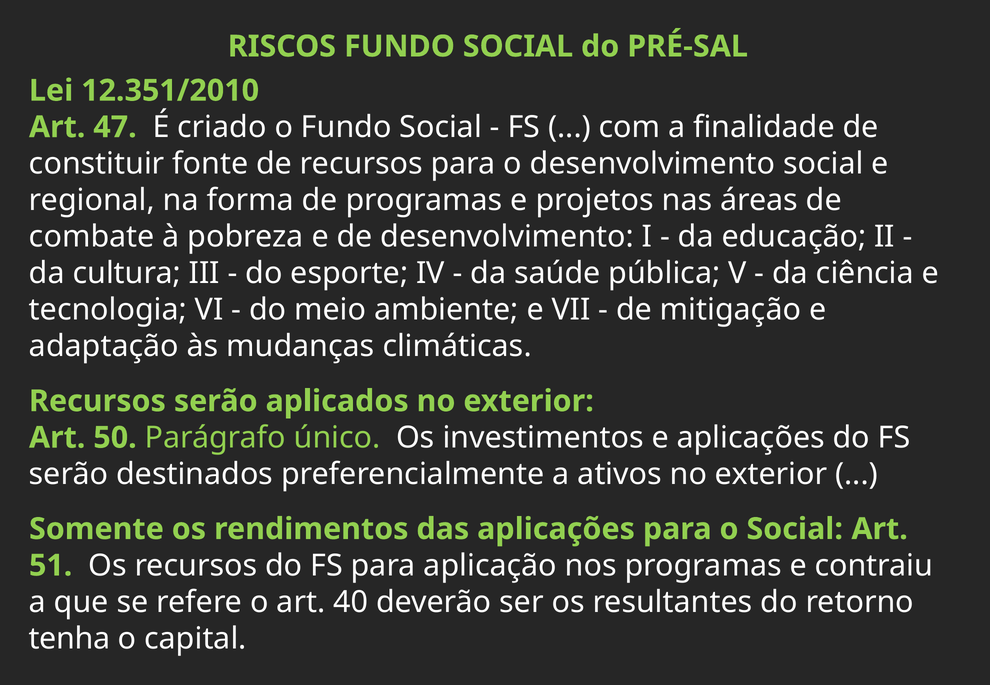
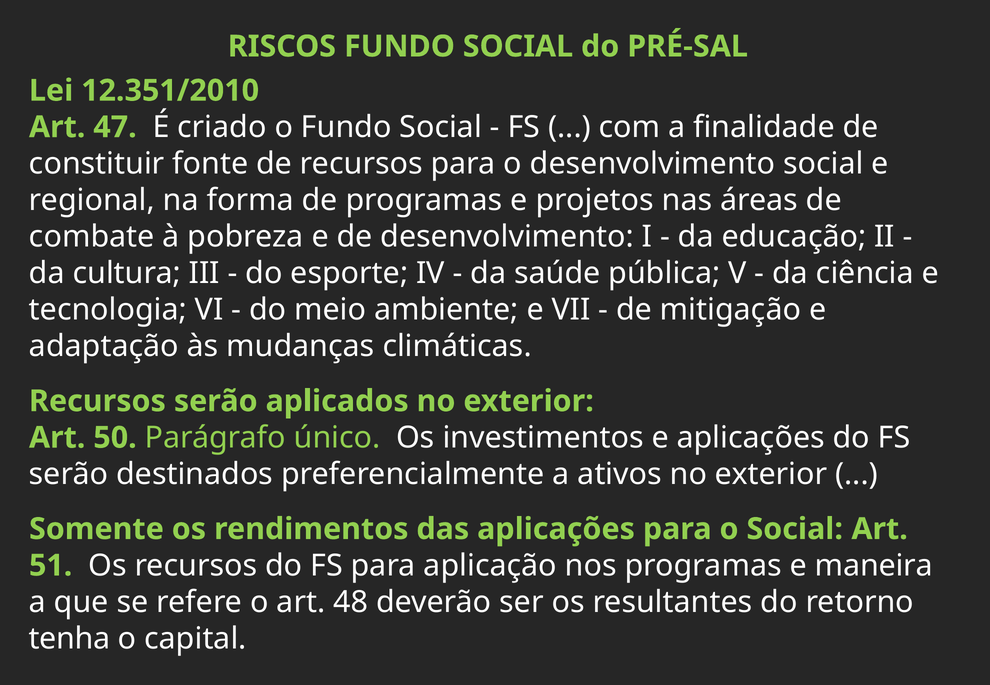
contraiu: contraiu -> maneira
40: 40 -> 48
